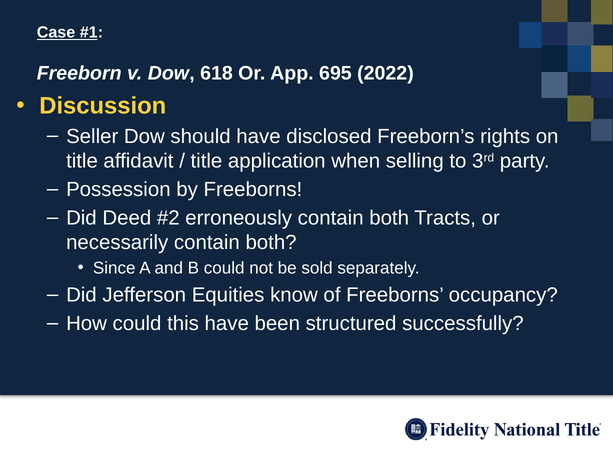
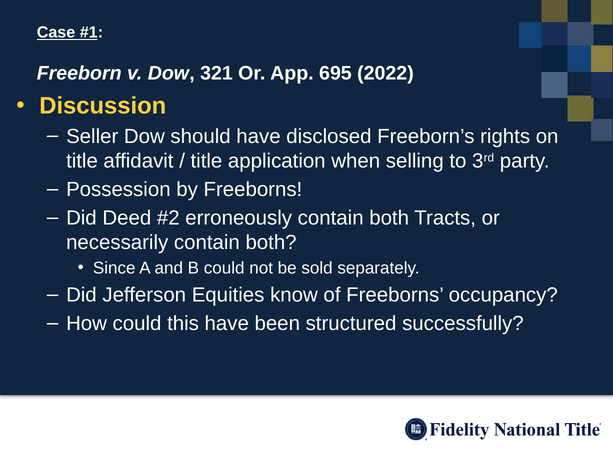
618: 618 -> 321
